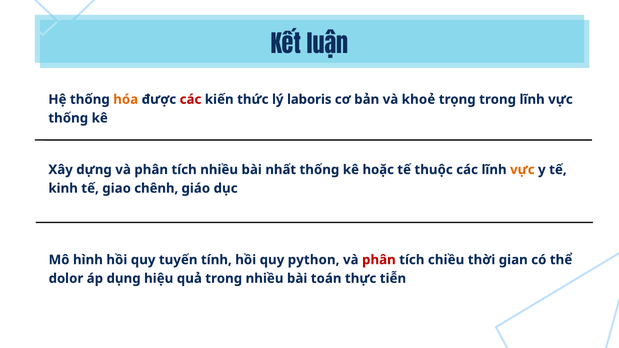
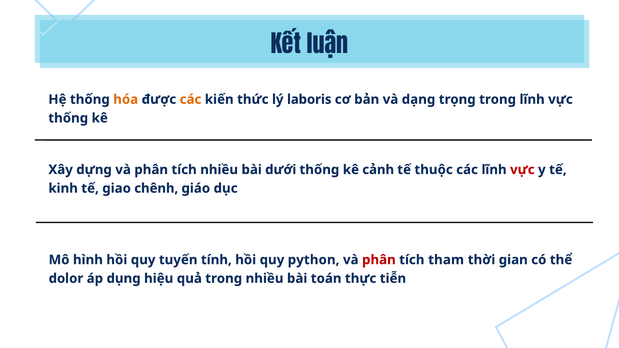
các at (190, 99) colour: red -> orange
khoẻ: khoẻ -> dạng
nhất: nhất -> dưới
hoặc: hoặc -> cảnh
vực at (522, 170) colour: orange -> red
chiều: chiều -> tham
